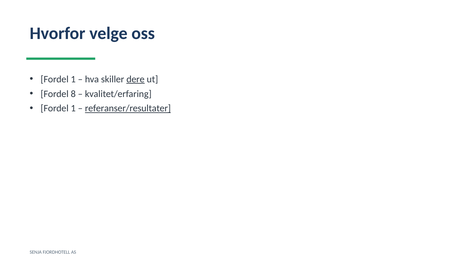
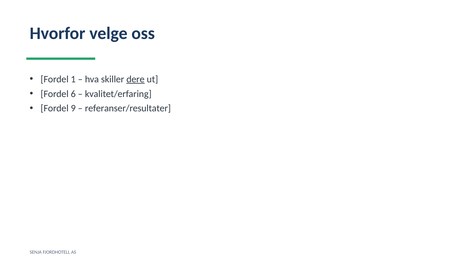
8: 8 -> 6
1 at (73, 108): 1 -> 9
referanser/resultater underline: present -> none
